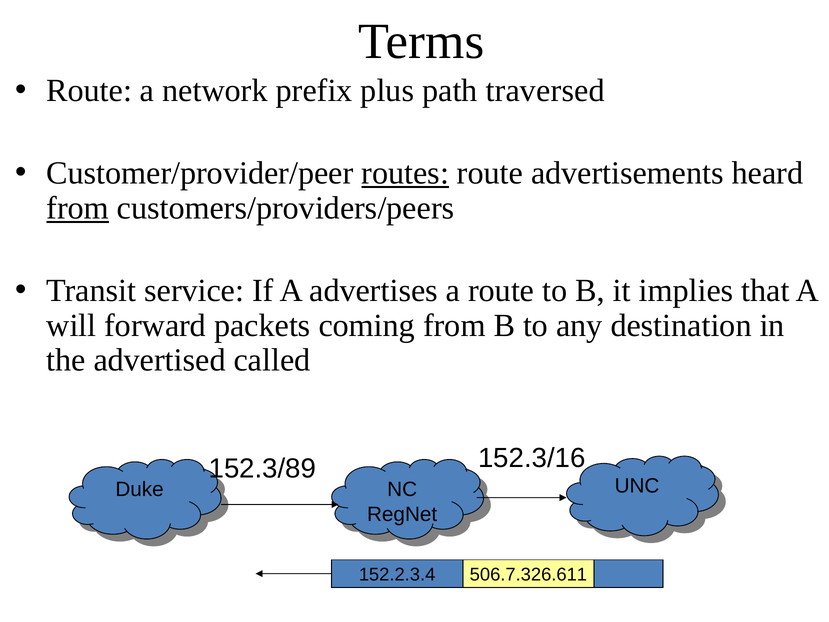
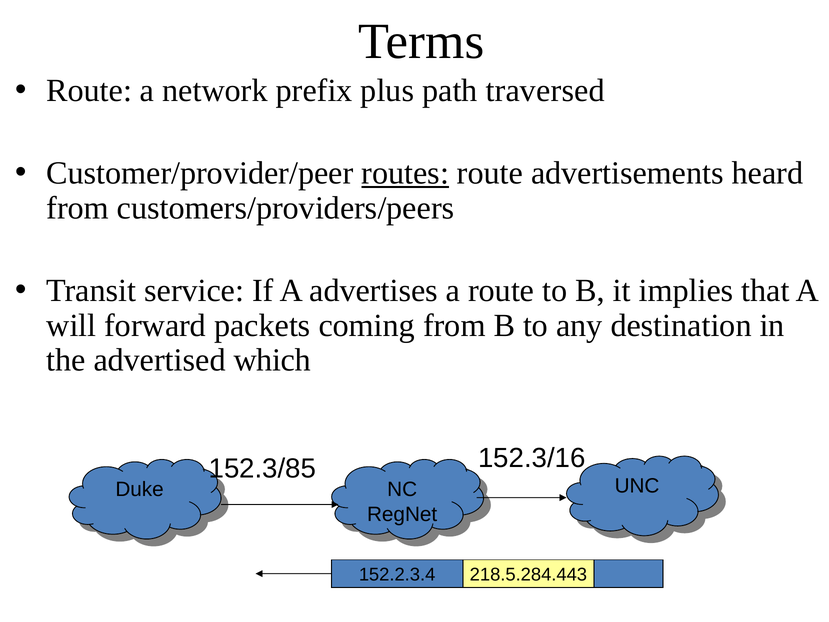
from at (78, 208) underline: present -> none
called: called -> which
152.3/89: 152.3/89 -> 152.3/85
506.7.326.611: 506.7.326.611 -> 218.5.284.443
